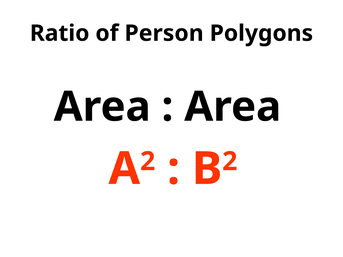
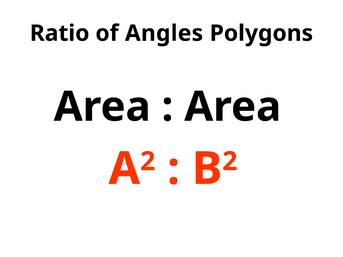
Person: Person -> Angles
